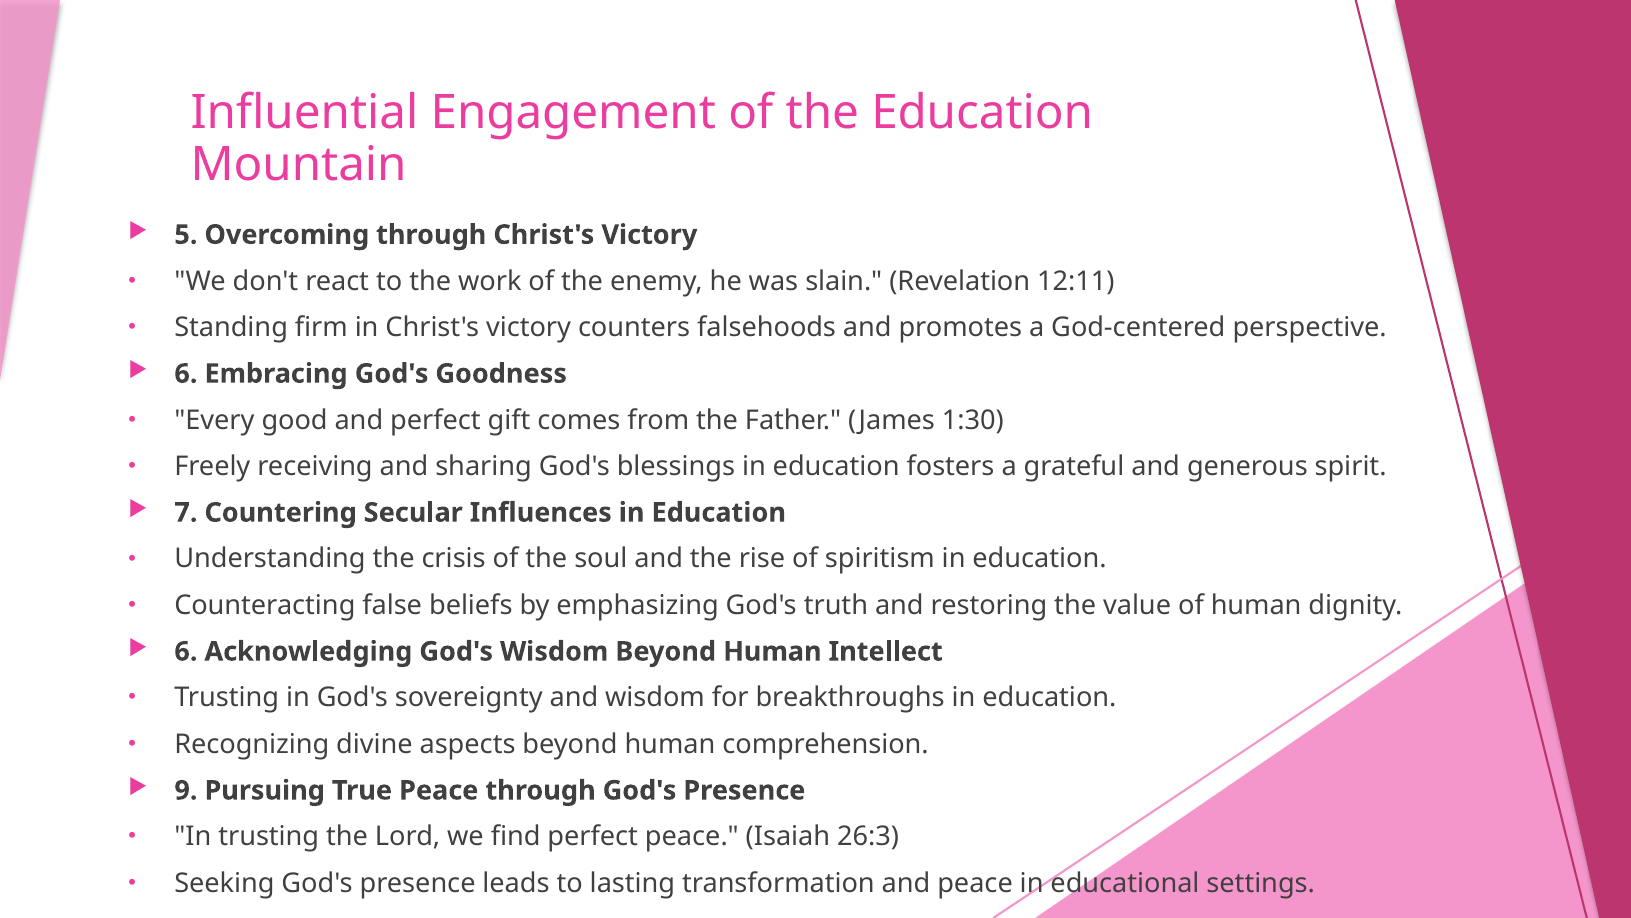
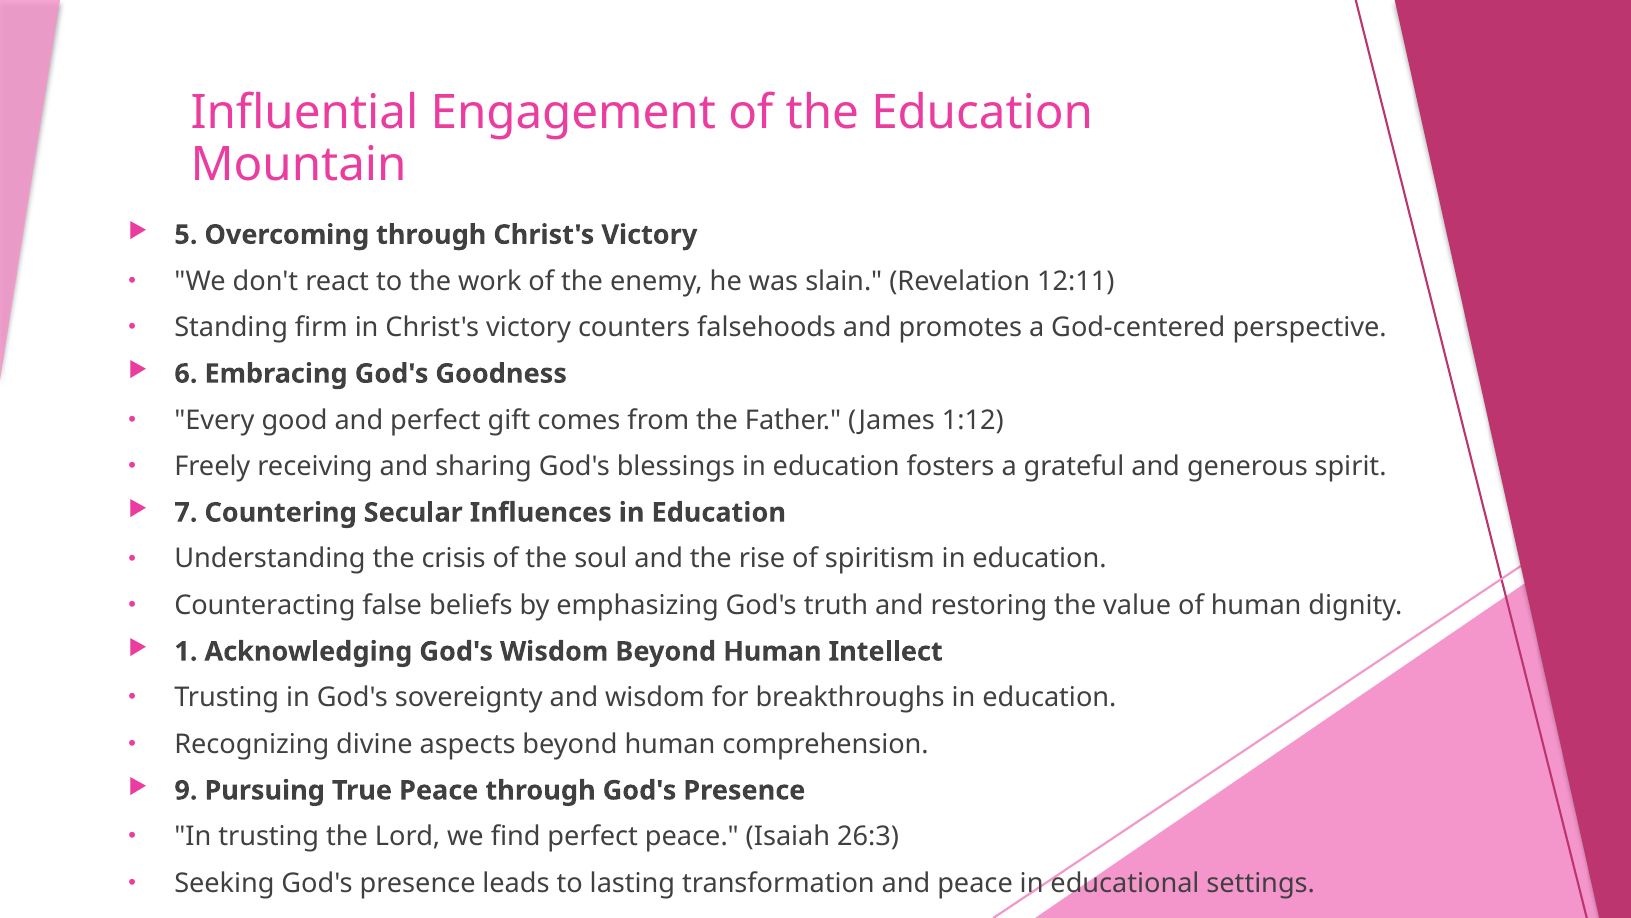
1:30: 1:30 -> 1:12
6 at (186, 651): 6 -> 1
